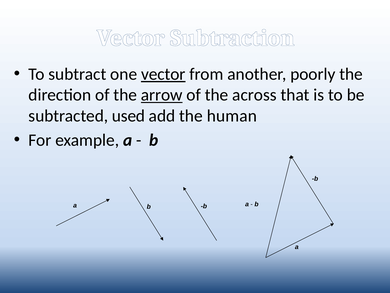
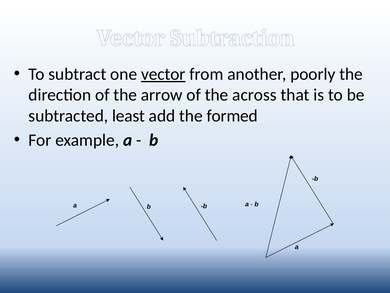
arrow underline: present -> none
used: used -> least
human: human -> formed
